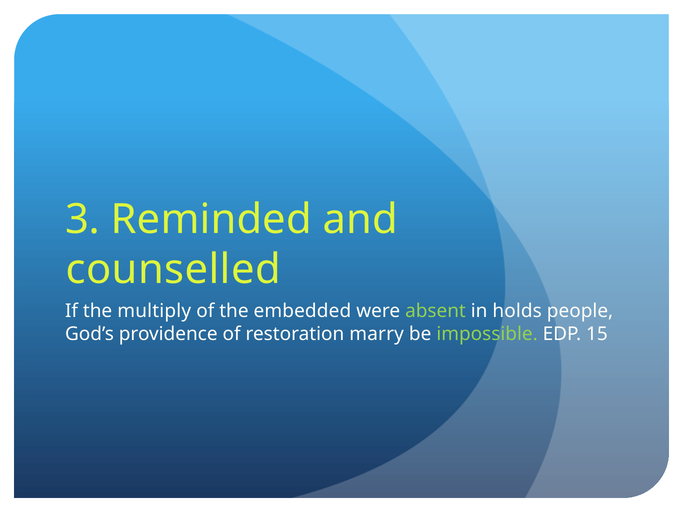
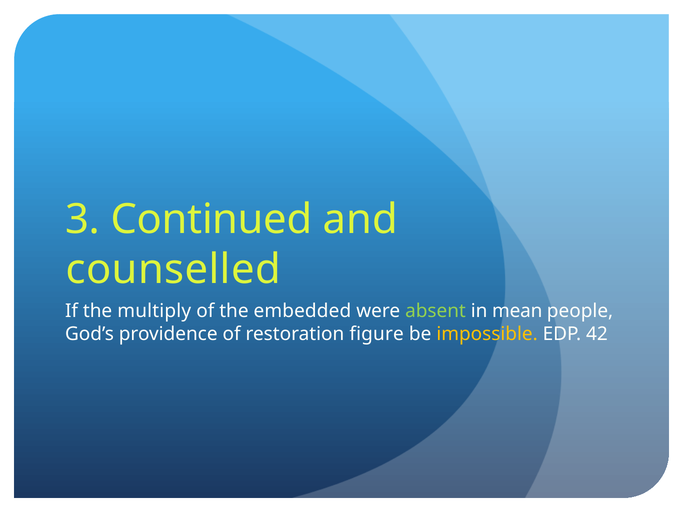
Reminded: Reminded -> Continued
holds: holds -> mean
marry: marry -> figure
impossible colour: light green -> yellow
15: 15 -> 42
